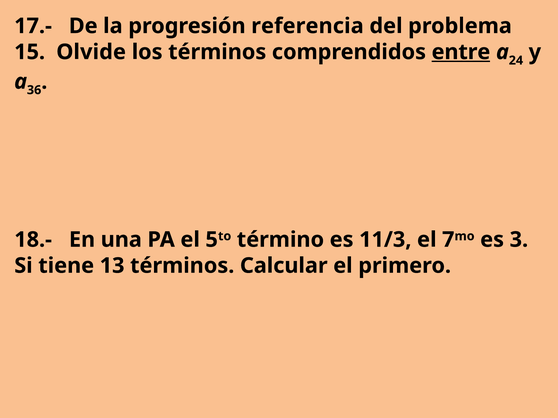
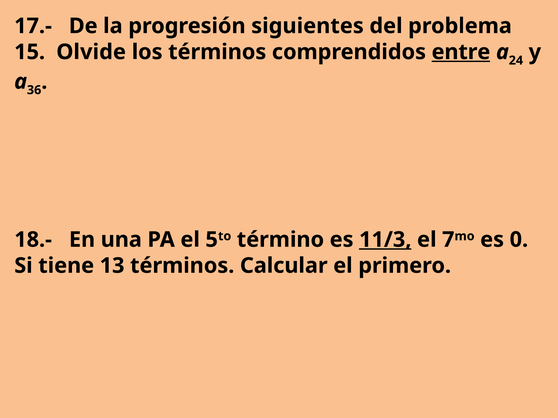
referencia: referencia -> siguientes
11/3 underline: none -> present
3: 3 -> 0
